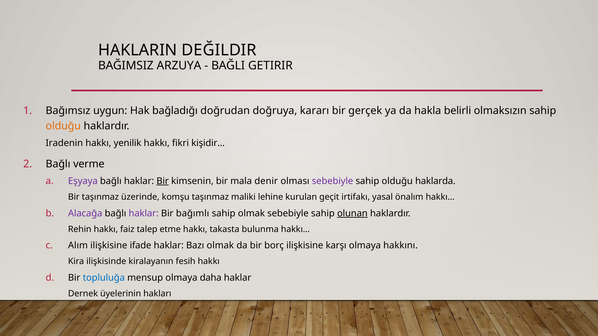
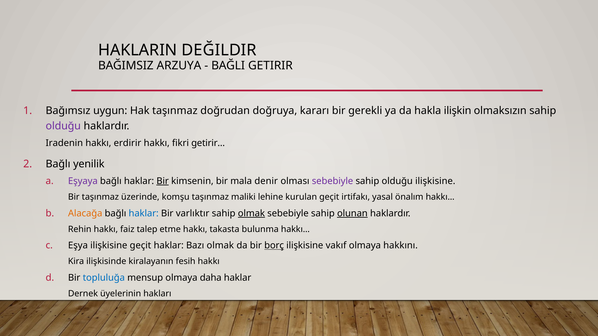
Hak bağladığı: bağladığı -> taşınmaz
gerçek: gerçek -> gerekli
belirli: belirli -> ilişkin
olduğu at (63, 126) colour: orange -> purple
yenilik: yenilik -> erdirir
kişidir…: kişidir… -> getirir…
verme: verme -> yenilik
olduğu haklarda: haklarda -> ilişkisine
Alacağa colour: purple -> orange
haklar at (144, 214) colour: purple -> blue
bağımlı: bağımlı -> varlıktır
olmak at (251, 214) underline: none -> present
Alım: Alım -> Eşya
ilişkisine ifade: ifade -> geçit
borç underline: none -> present
karşı: karşı -> vakıf
